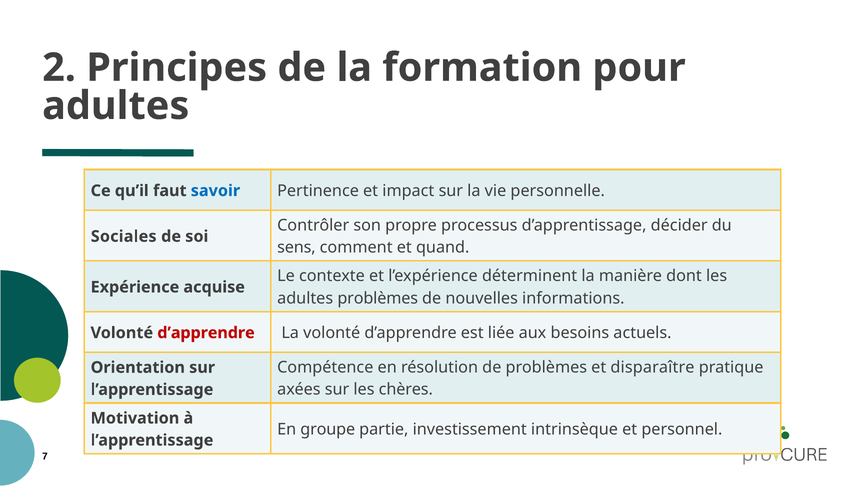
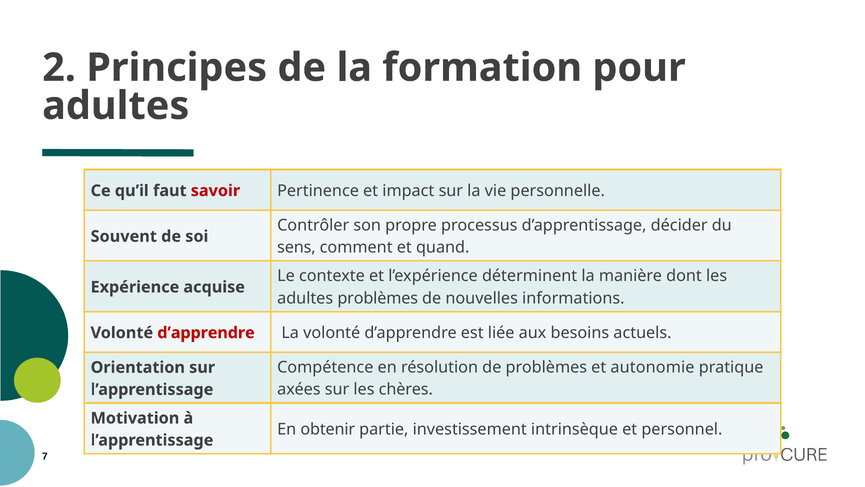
savoir colour: blue -> red
Sociales: Sociales -> Souvent
disparaître: disparaître -> autonomie
groupe: groupe -> obtenir
